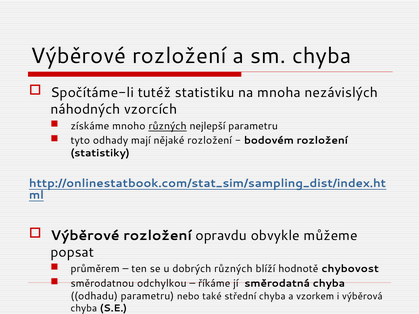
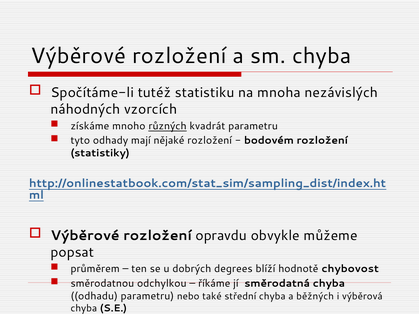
nejlepší: nejlepší -> kvadrát
dobrých různých: různých -> degrees
vzorkem: vzorkem -> běžných
